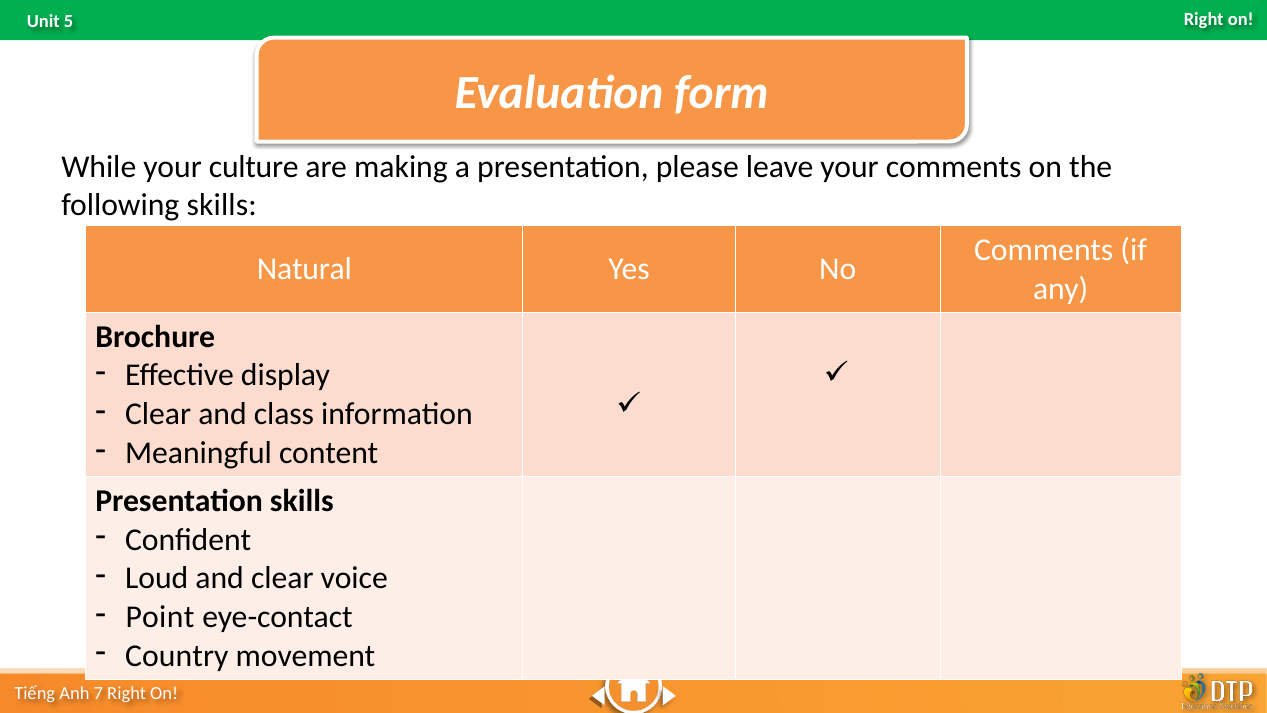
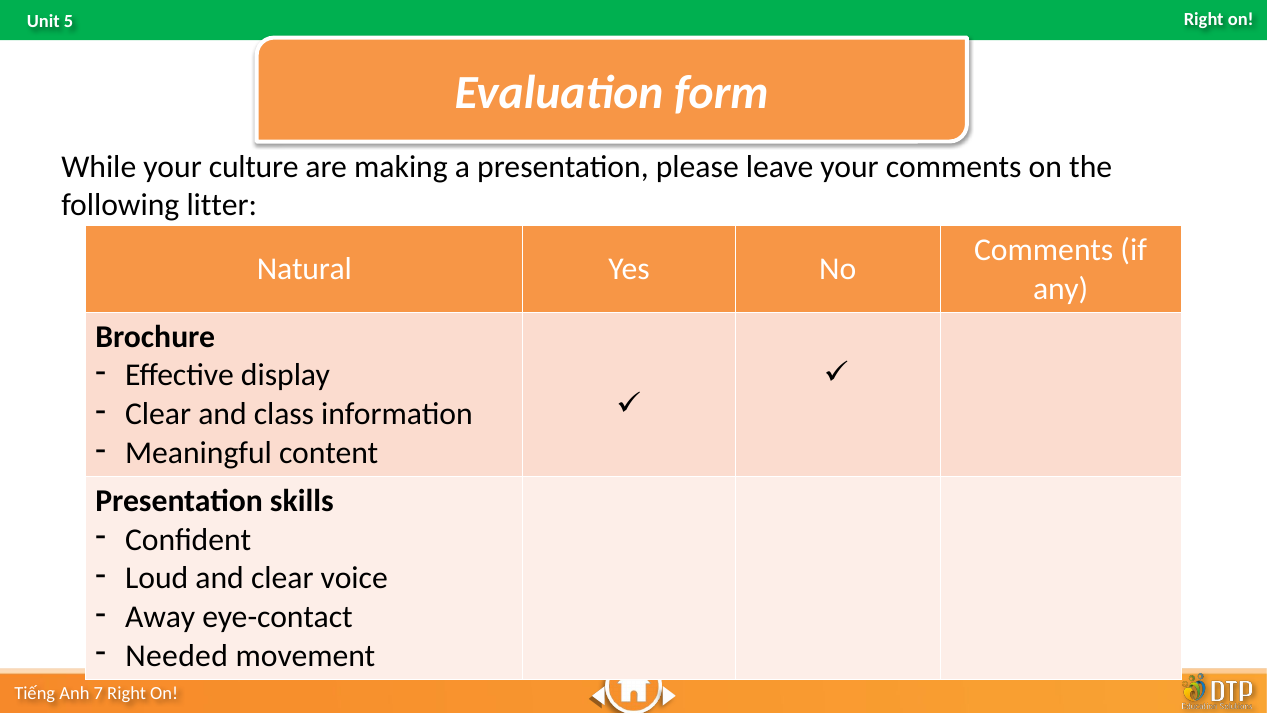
following skills: skills -> litter
Point: Point -> Away
Country: Country -> Needed
